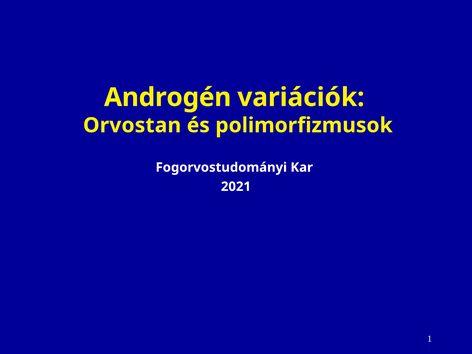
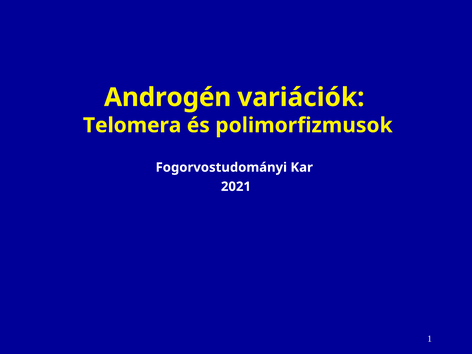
Orvostan: Orvostan -> Telomera
